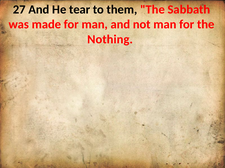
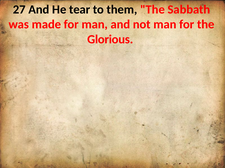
Nothing: Nothing -> Glorious
